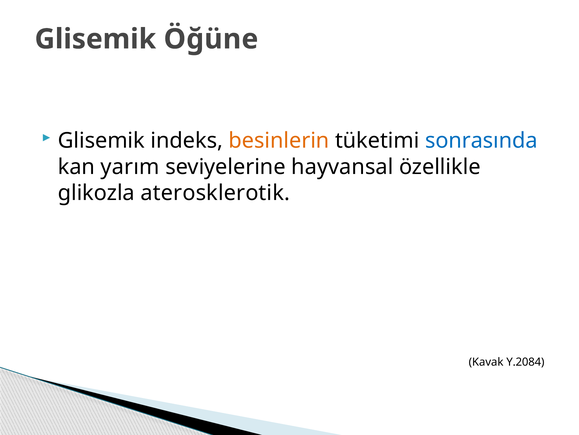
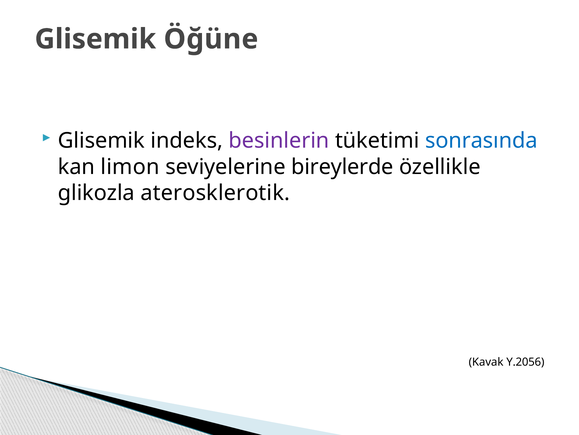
besinlerin colour: orange -> purple
yarım: yarım -> limon
hayvansal: hayvansal -> bireylerde
Y.2084: Y.2084 -> Y.2056
